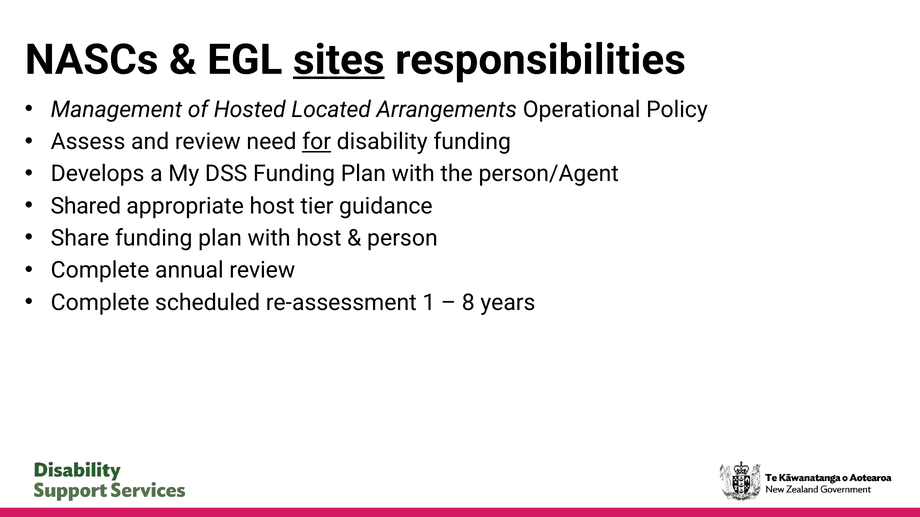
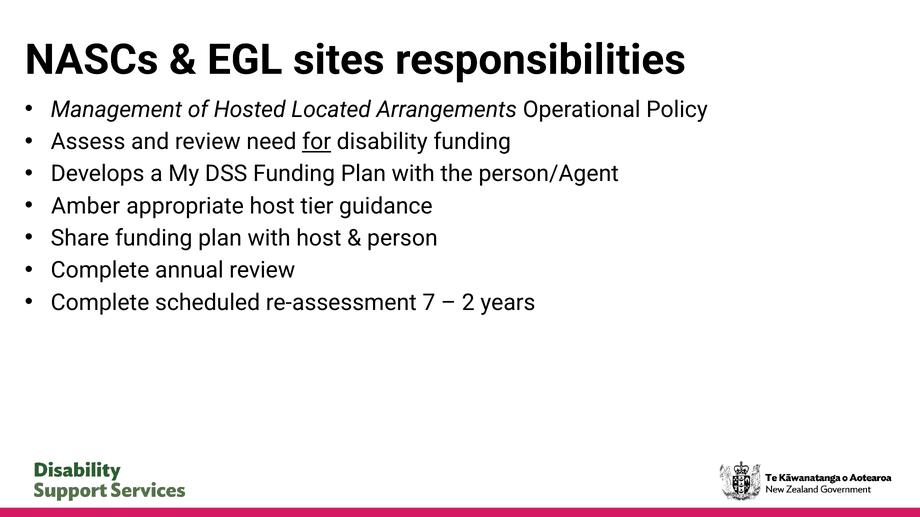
sites underline: present -> none
Shared: Shared -> Amber
1: 1 -> 7
8: 8 -> 2
